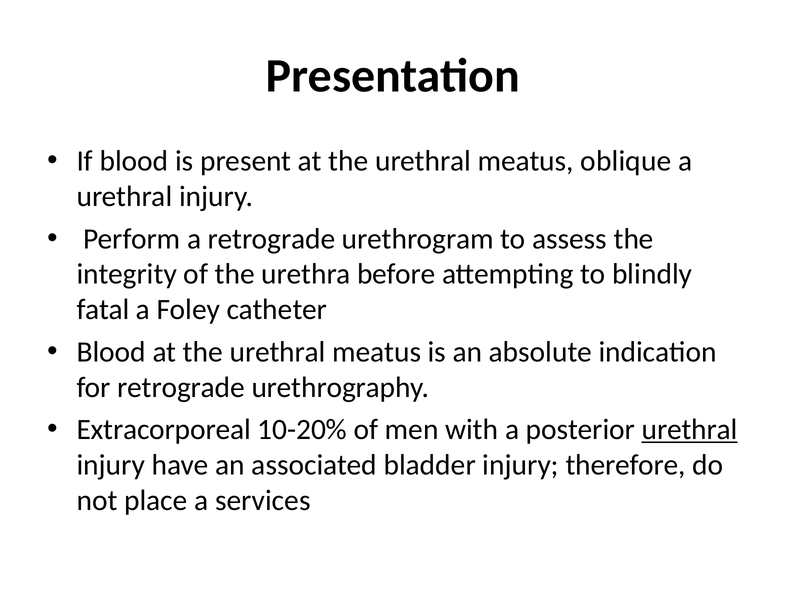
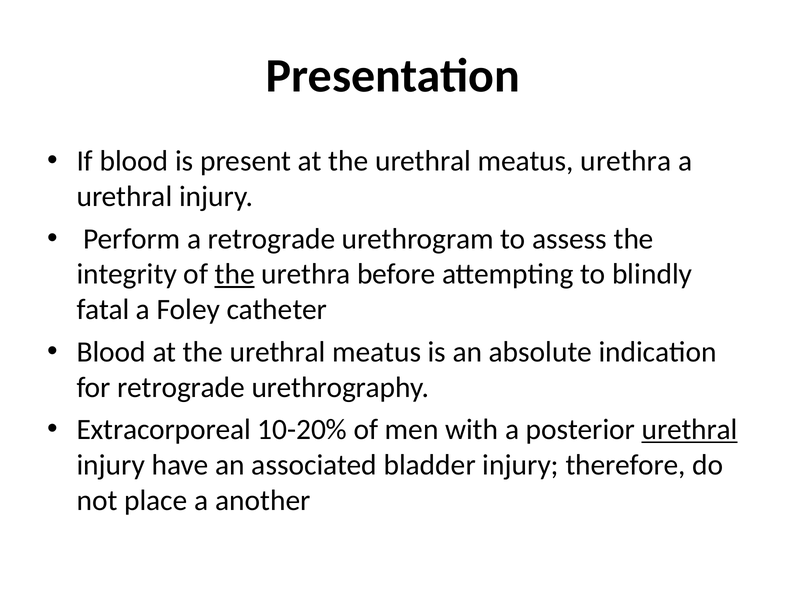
meatus oblique: oblique -> urethra
the at (235, 274) underline: none -> present
services: services -> another
